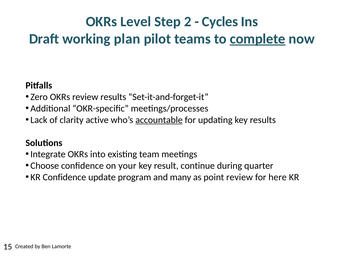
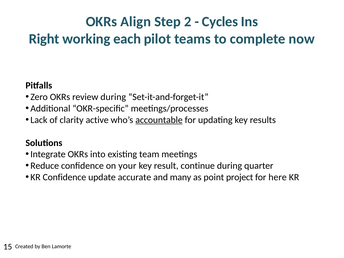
Level: Level -> Align
Draft: Draft -> Right
plan: plan -> each
complete underline: present -> none
review results: results -> during
Choose: Choose -> Reduce
program: program -> accurate
point review: review -> project
